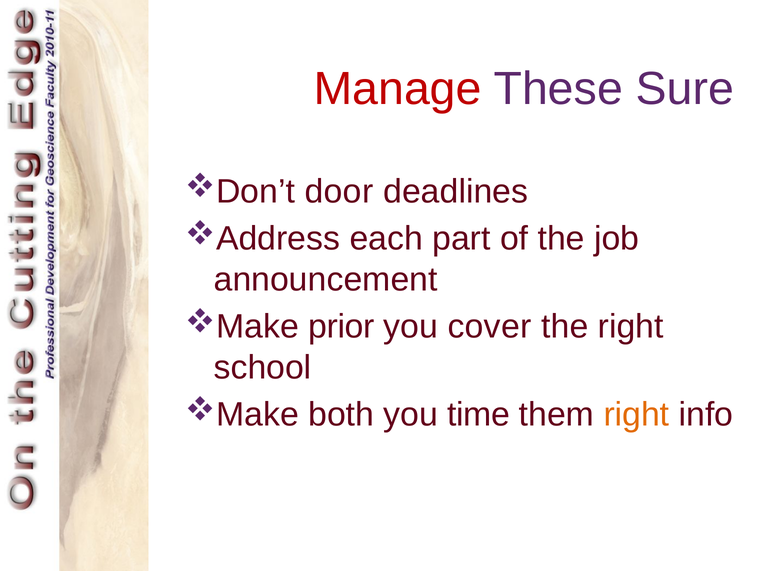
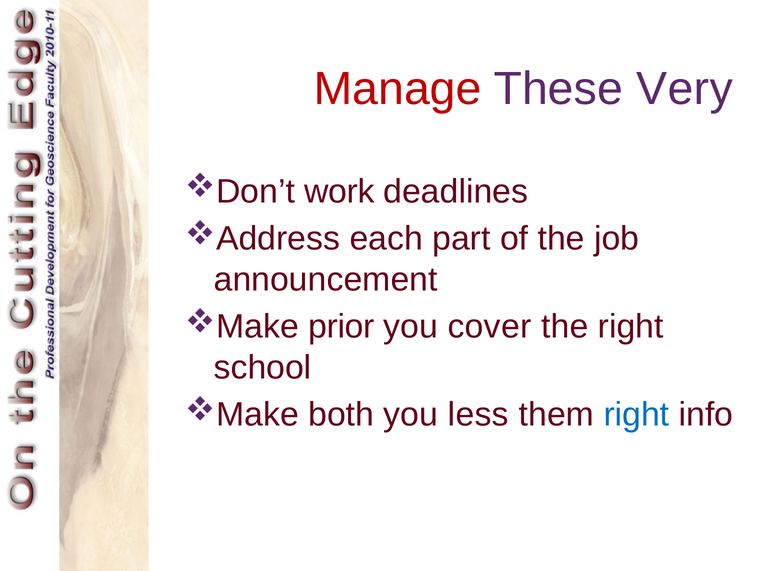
Sure: Sure -> Very
door: door -> work
time: time -> less
right at (636, 415) colour: orange -> blue
